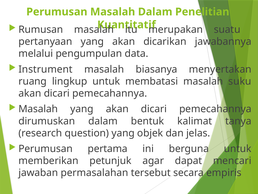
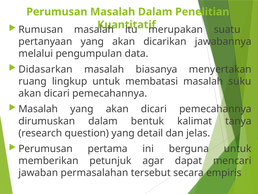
Instrument: Instrument -> Didasarkan
objek: objek -> detail
